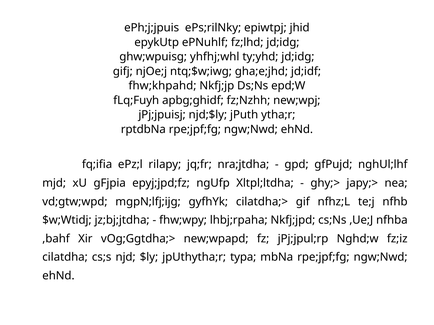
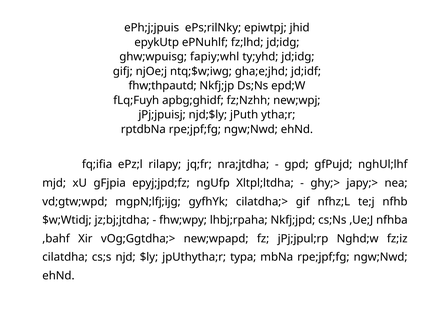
yhfhj;whl: yhfhj;whl -> fapiy;whl
fhw;khpahd: fhw;khpahd -> fhw;thpautd
